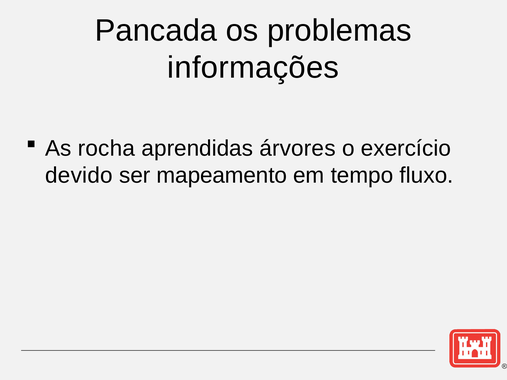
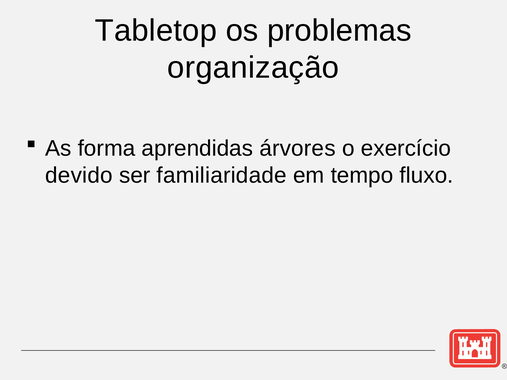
Pancada: Pancada -> Tabletop
informações: informações -> organização
rocha: rocha -> forma
mapeamento: mapeamento -> familiaridade
